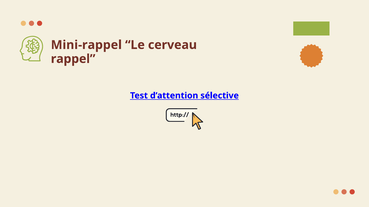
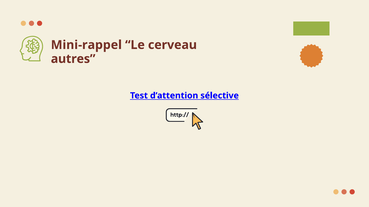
rappel: rappel -> autres
